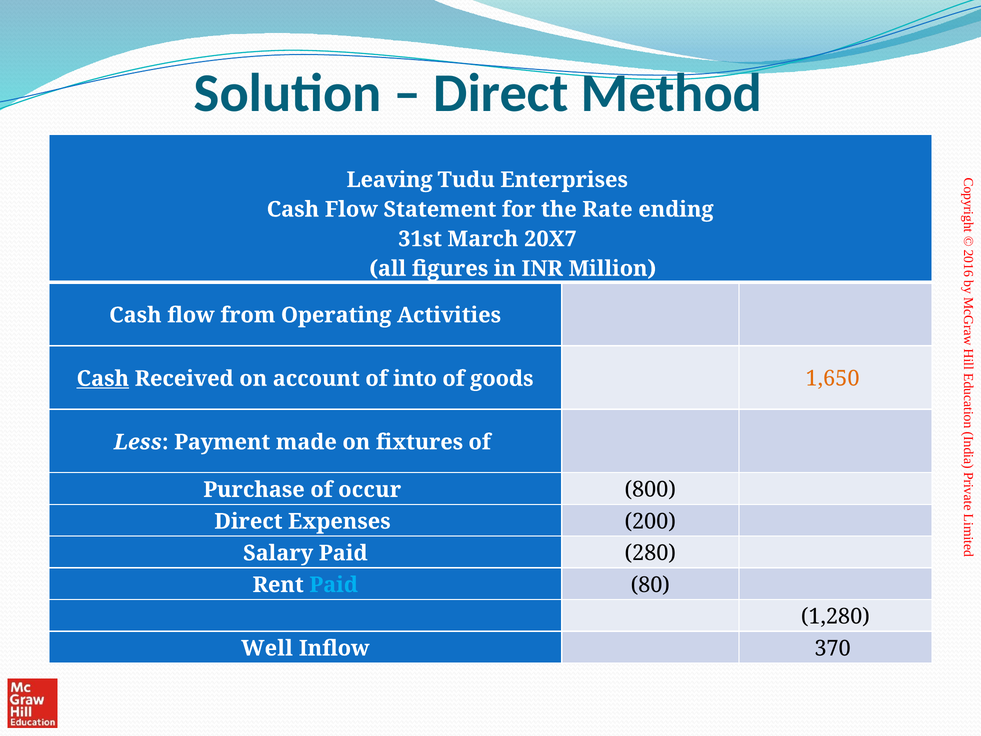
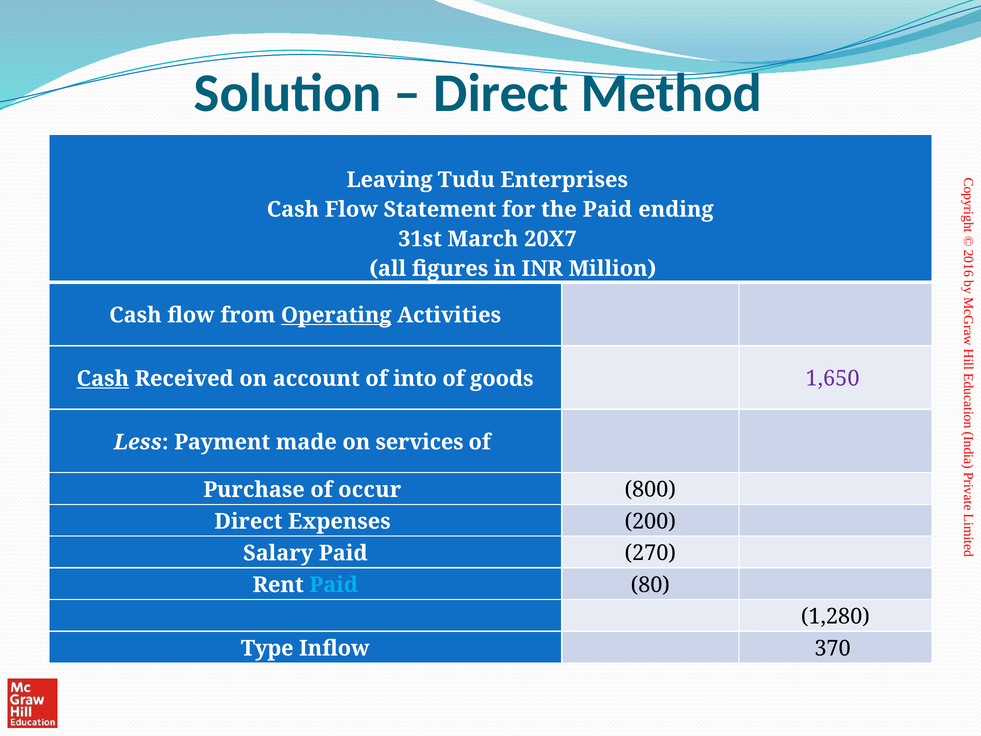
the Rate: Rate -> Paid
Operating underline: none -> present
1,650 colour: orange -> purple
fixtures: fixtures -> services
280: 280 -> 270
Well: Well -> Type
